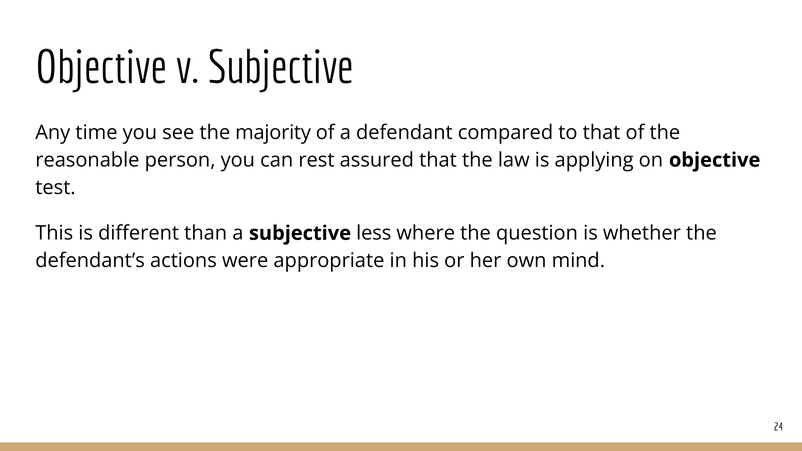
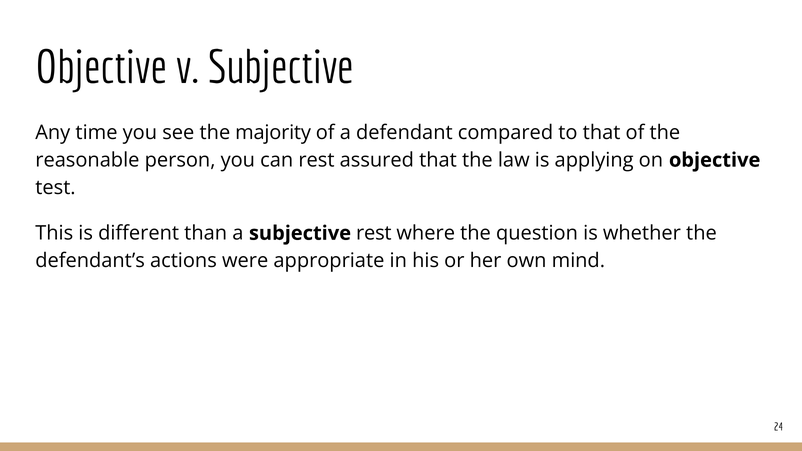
subjective less: less -> rest
